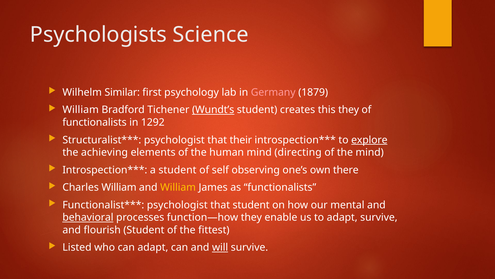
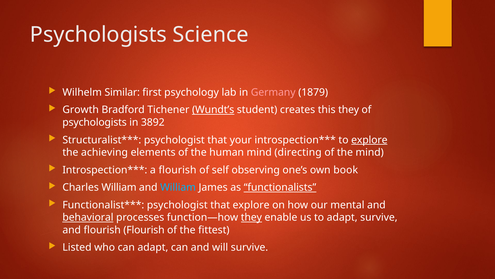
William at (81, 110): William -> Growth
functionalists at (95, 122): functionalists -> psychologists
1292: 1292 -> 3892
their: their -> your
a student: student -> flourish
there: there -> book
William at (178, 187) colour: yellow -> light blue
functionalists at (280, 187) underline: none -> present
that student: student -> explore
they at (251, 217) underline: none -> present
flourish Student: Student -> Flourish
will underline: present -> none
